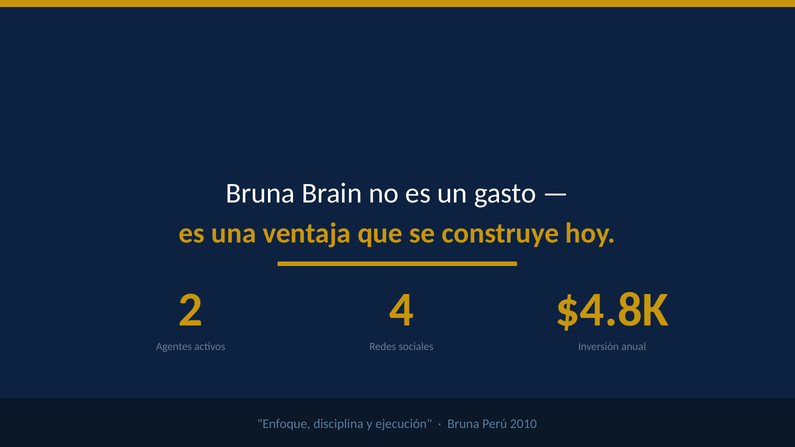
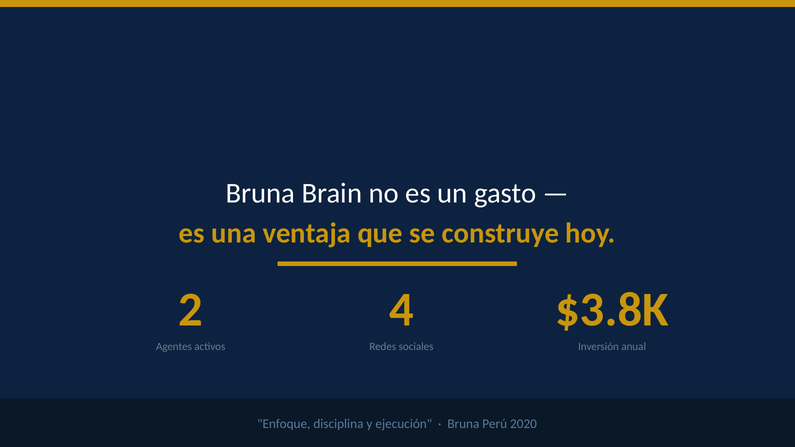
$4.8K: $4.8K -> $3.8K
2010: 2010 -> 2020
